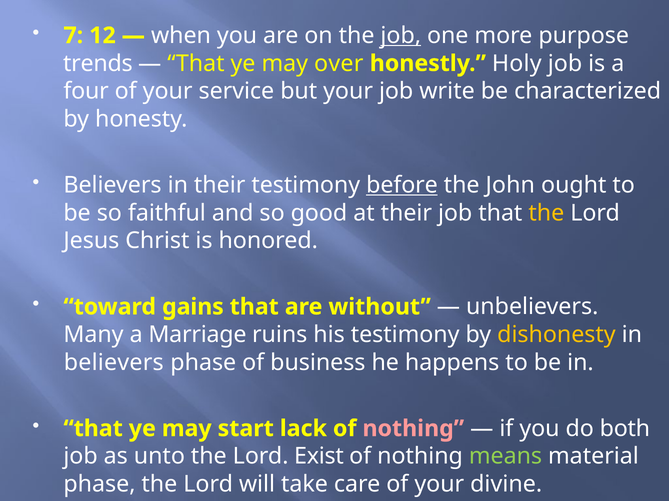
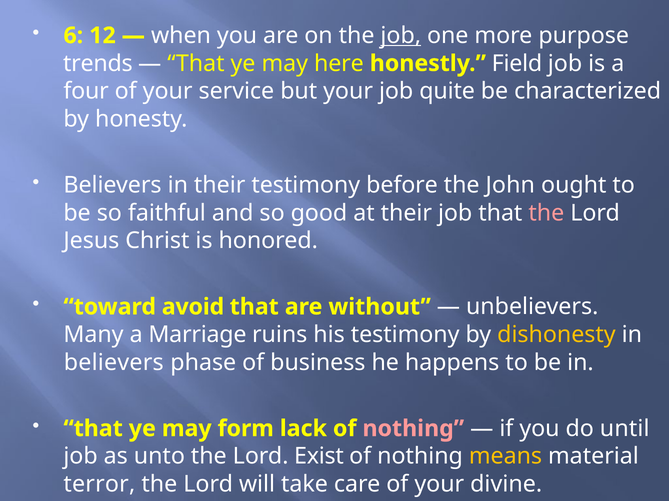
7: 7 -> 6
over: over -> here
Holy: Holy -> Field
write: write -> quite
before underline: present -> none
the at (546, 213) colour: yellow -> pink
gains: gains -> avoid
start: start -> form
both: both -> until
means colour: light green -> yellow
phase at (99, 485): phase -> terror
